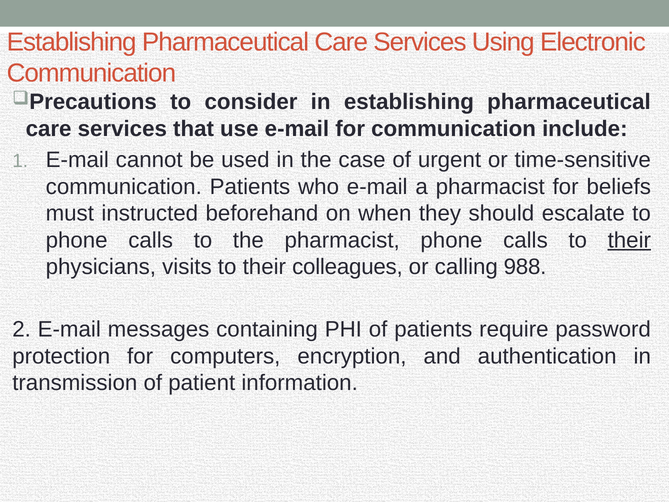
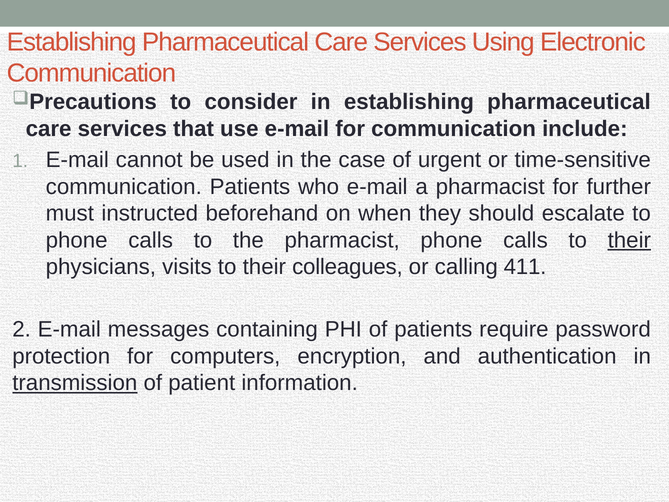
beliefs: beliefs -> further
988: 988 -> 411
transmission underline: none -> present
